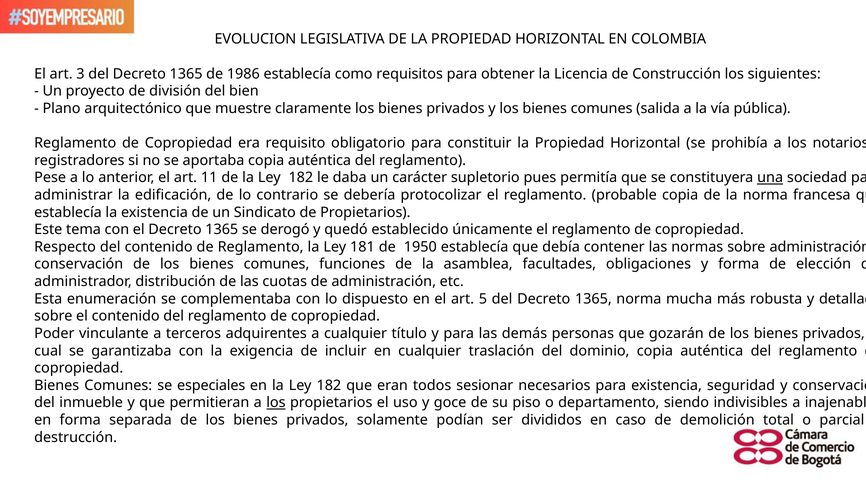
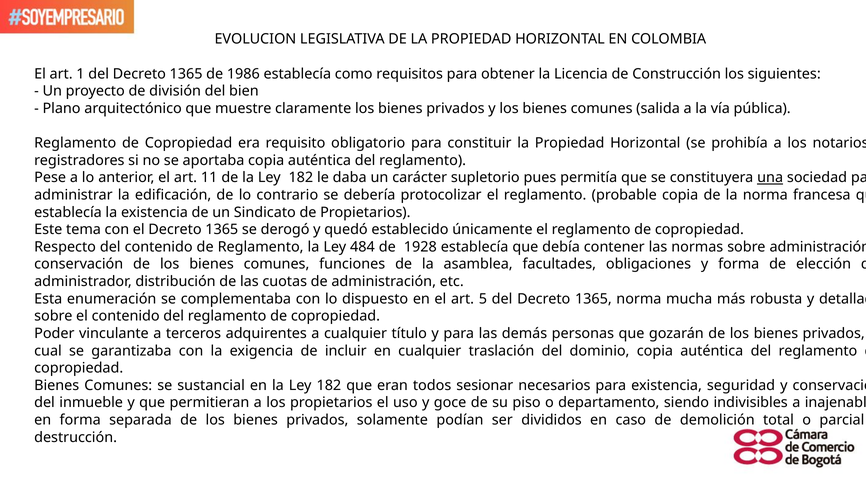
3: 3 -> 1
181: 181 -> 484
1950: 1950 -> 1928
especiales: especiales -> sustancial
los at (276, 403) underline: present -> none
